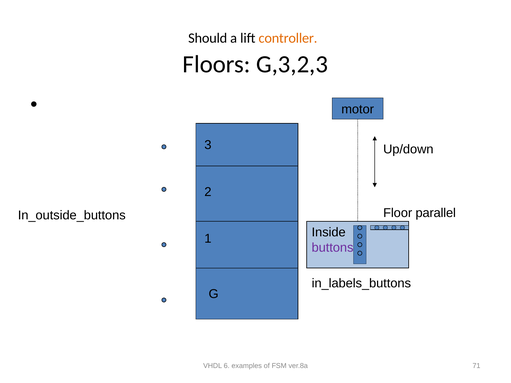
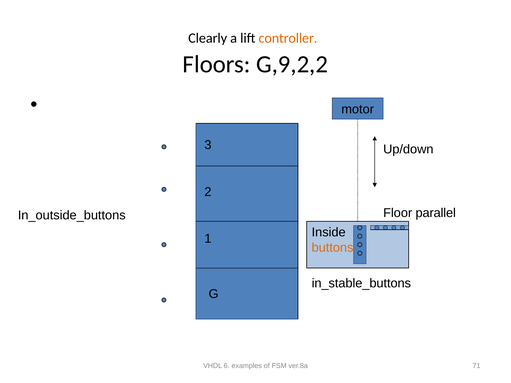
Should: Should -> Clearly
G,3,2,3: G,3,2,3 -> G,9,2,2
buttons colour: purple -> orange
in_labels_buttons: in_labels_buttons -> in_stable_buttons
